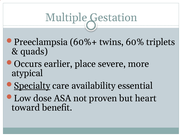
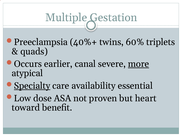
60%+: 60%+ -> 40%+
place: place -> canal
more underline: none -> present
